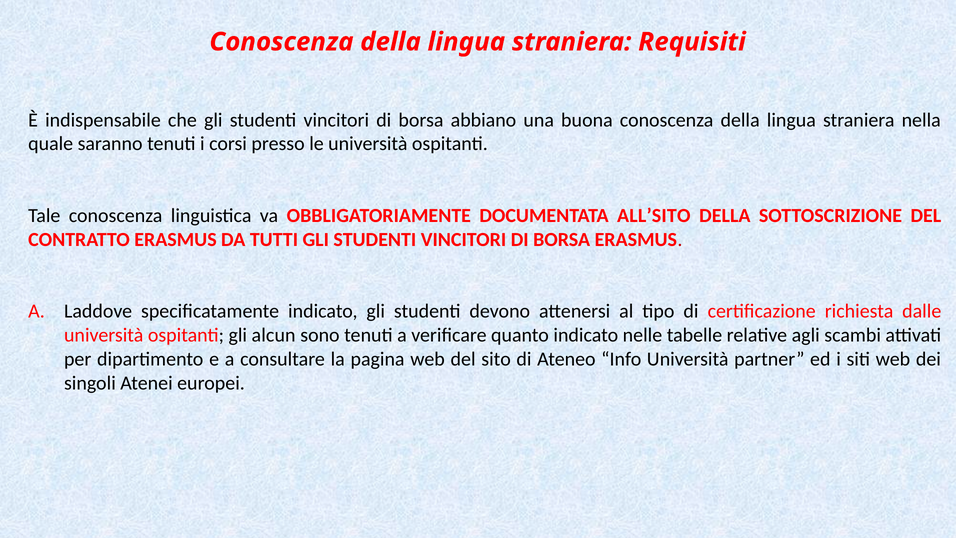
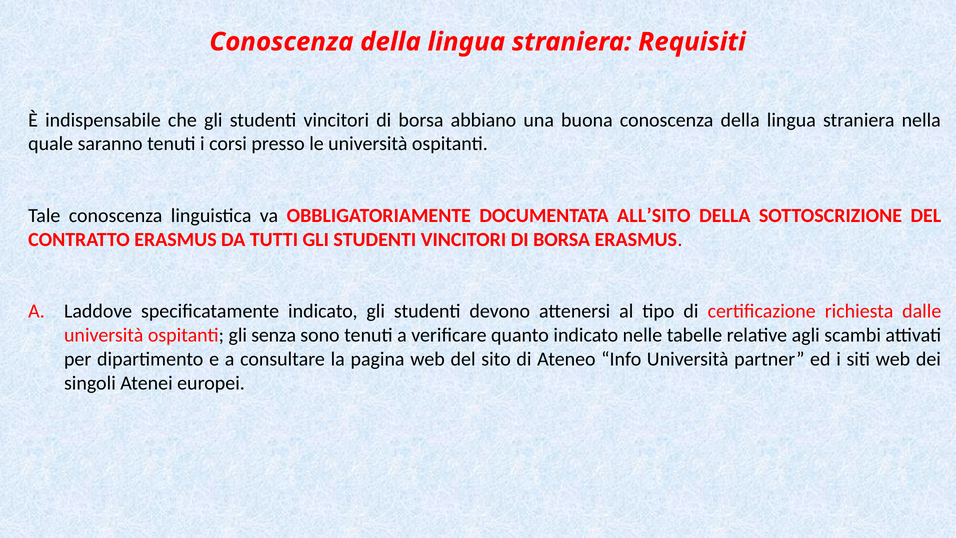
alcun: alcun -> senza
